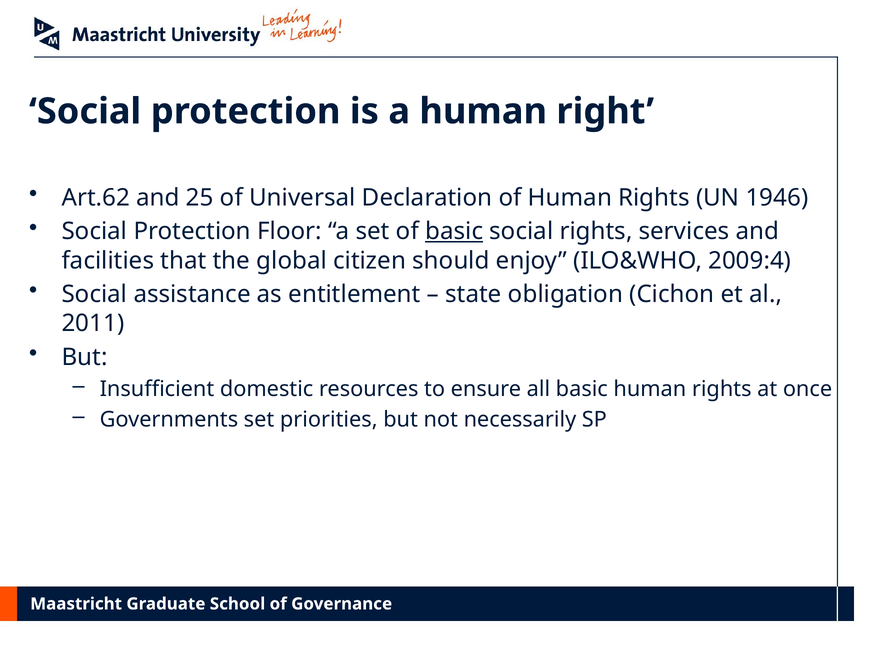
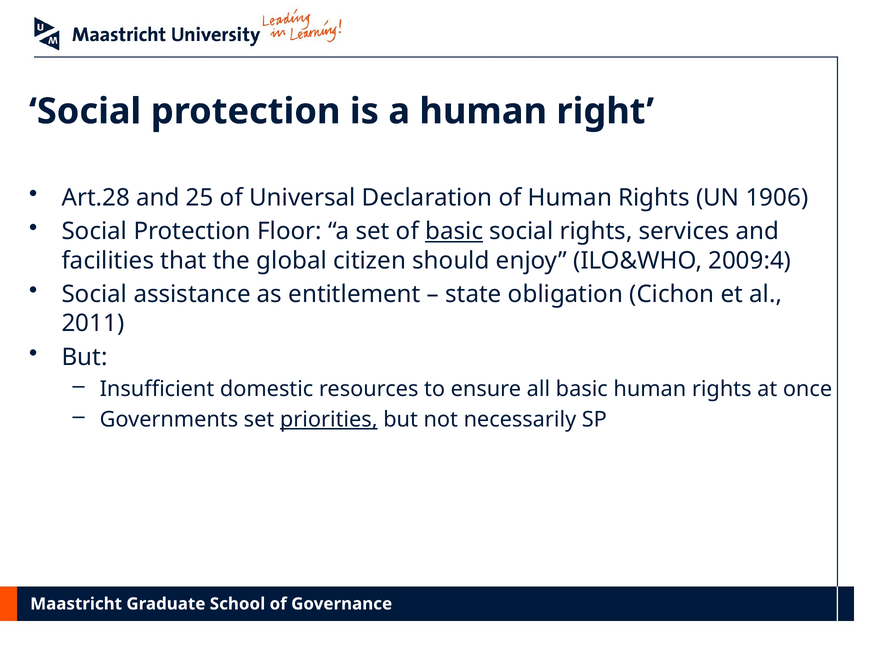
Art.62: Art.62 -> Art.28
1946: 1946 -> 1906
priorities underline: none -> present
